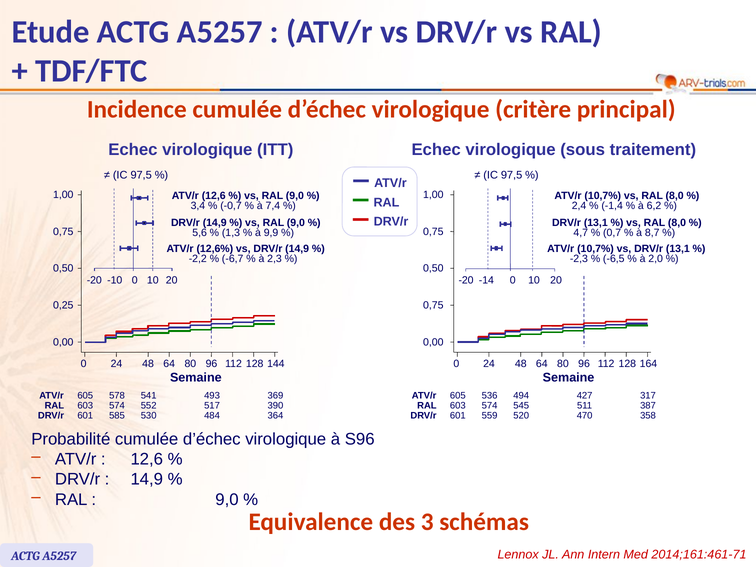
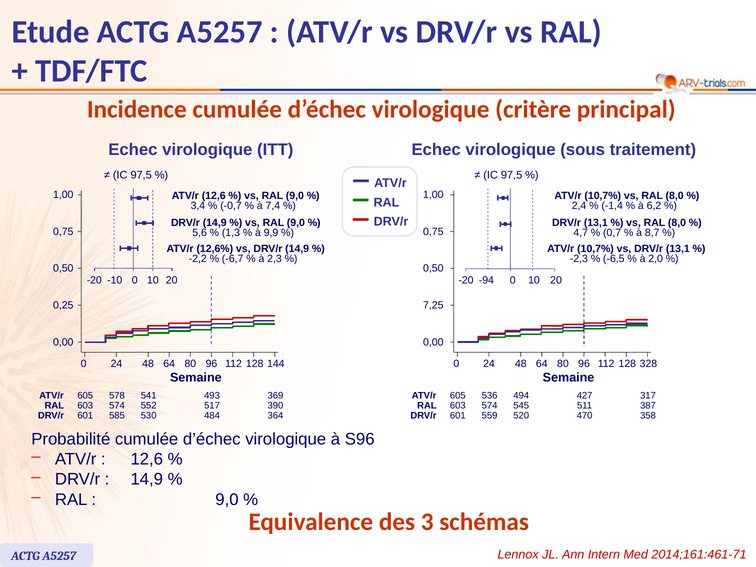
-14: -14 -> -94
0,75 at (433, 305): 0,75 -> 7,25
164: 164 -> 328
